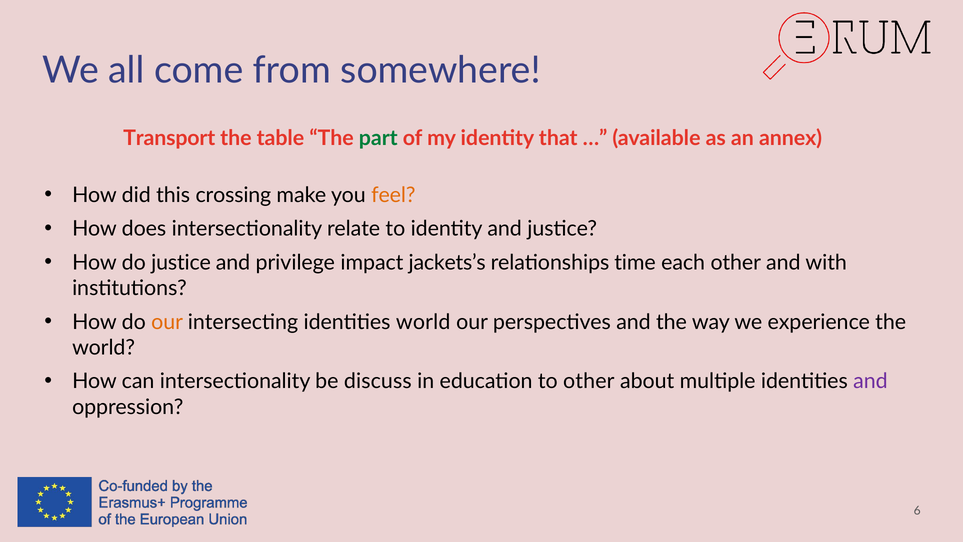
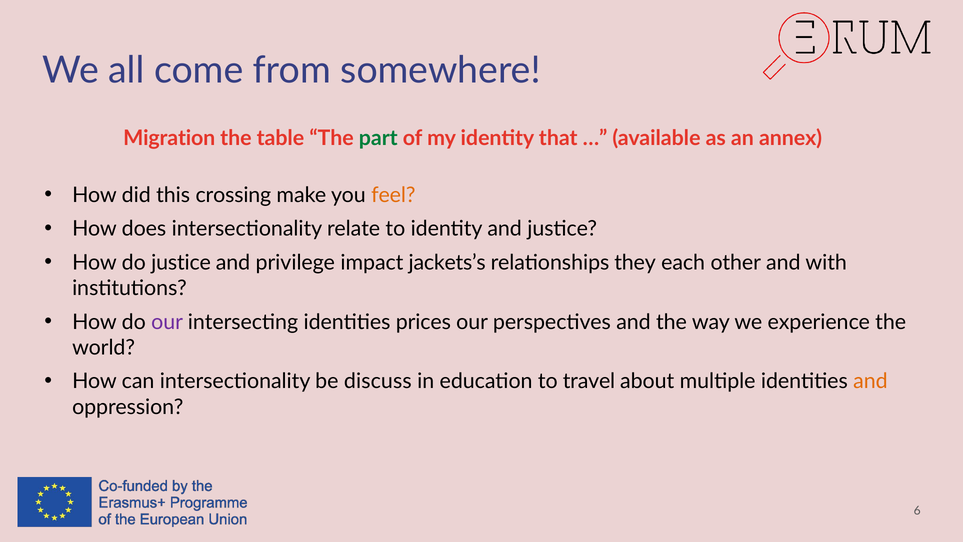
Transport: Transport -> Migration
time: time -> they
our at (167, 322) colour: orange -> purple
identities world: world -> prices
to other: other -> travel
and at (870, 381) colour: purple -> orange
